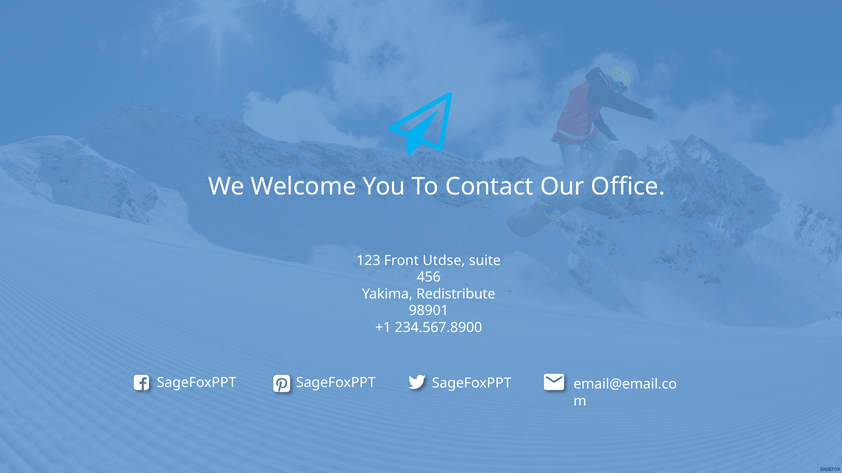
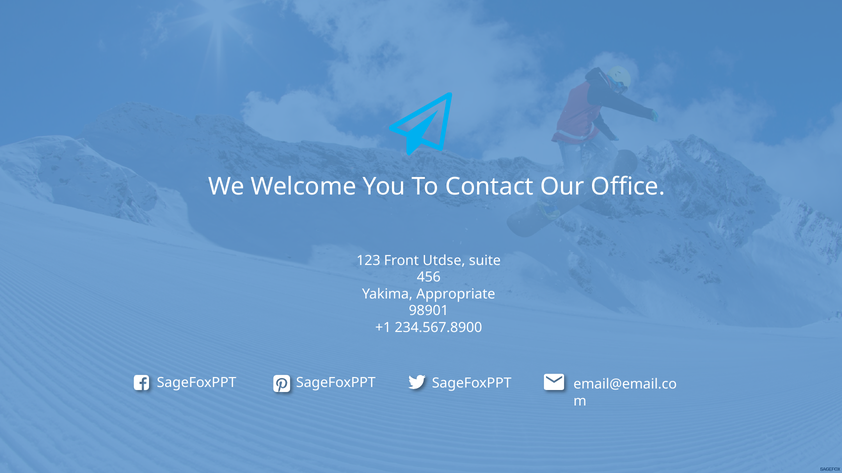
Redistribute: Redistribute -> Appropriate
